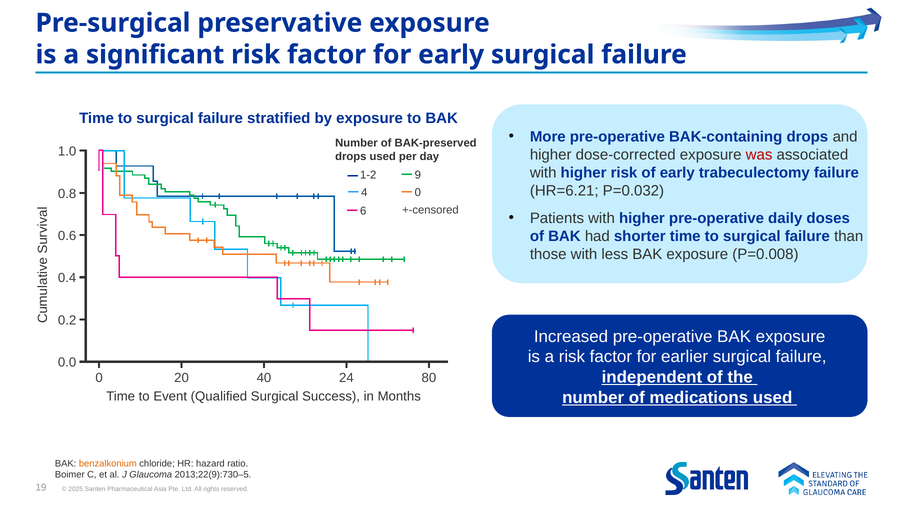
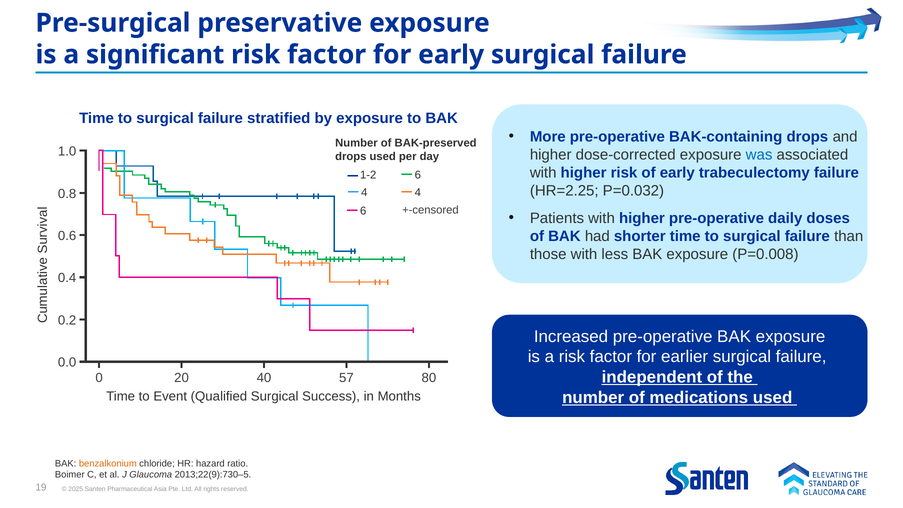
was colour: red -> blue
1-2 9: 9 -> 6
HR=6.21: HR=6.21 -> HR=2.25
4 0: 0 -> 4
24: 24 -> 57
